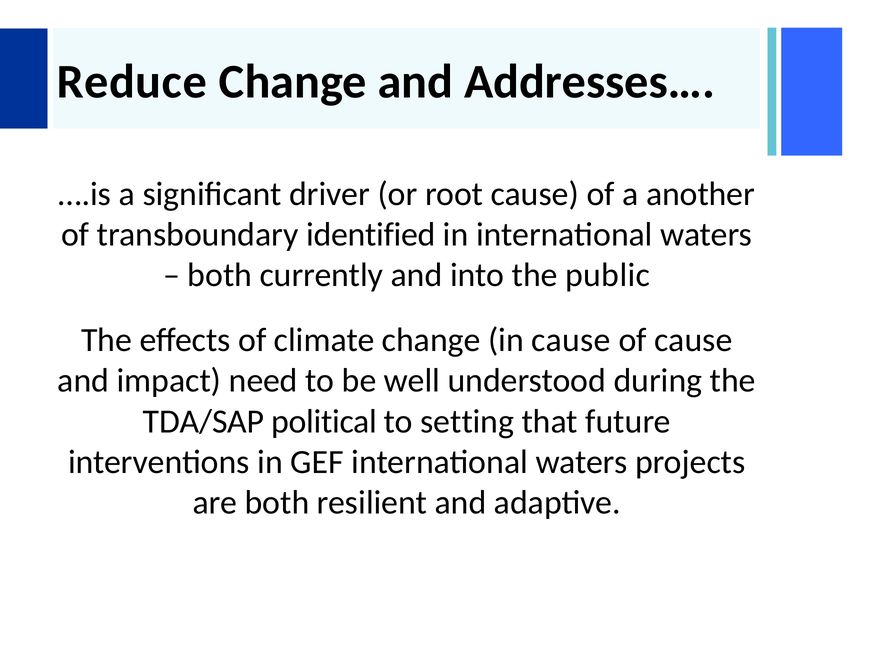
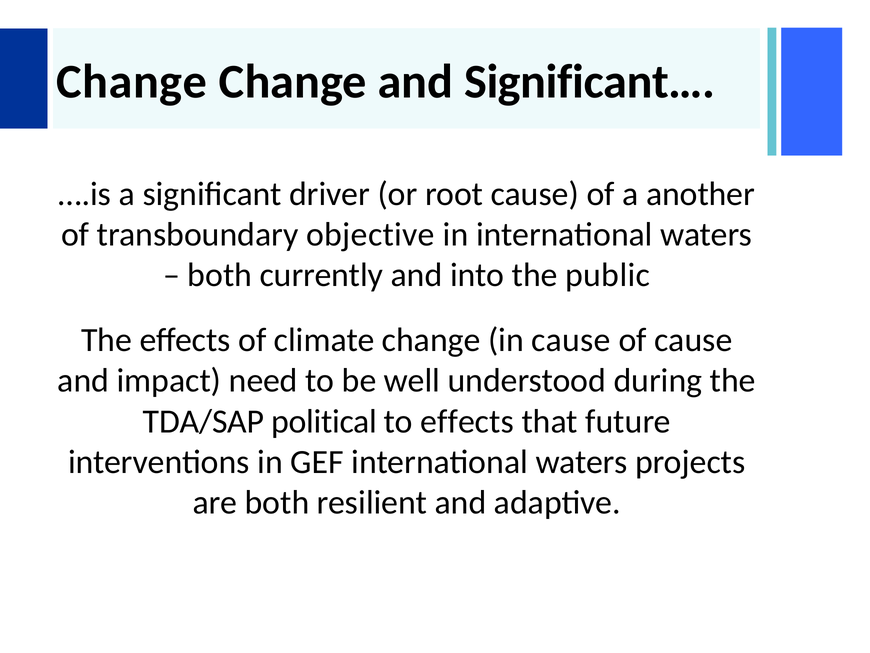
Reduce at (132, 82): Reduce -> Change
Addresses…: Addresses… -> Significant…
identified: identified -> objective
to setting: setting -> effects
